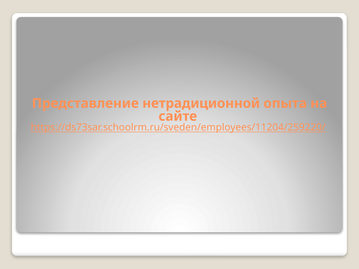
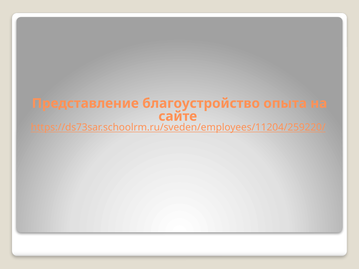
нетрадиционной: нетрадиционной -> благоустройство
